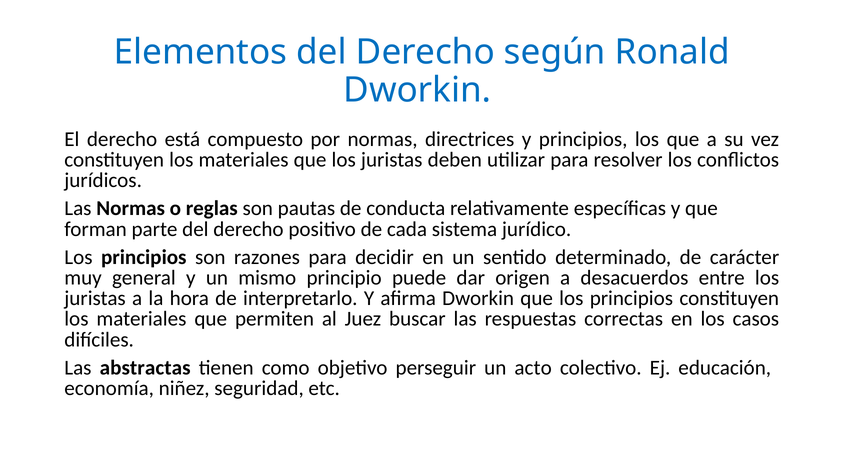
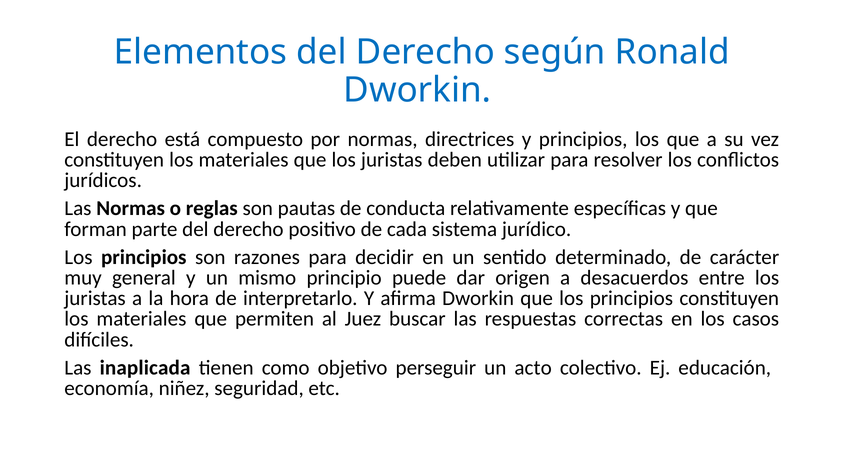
abstractas: abstractas -> inaplicada
